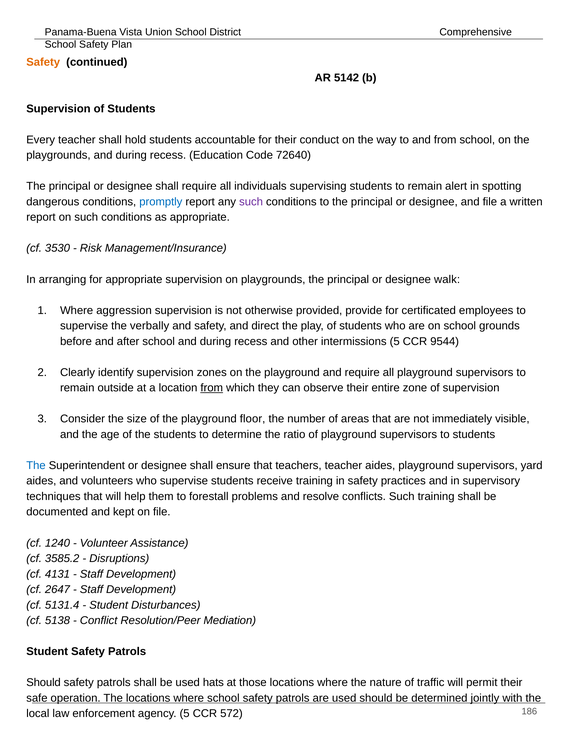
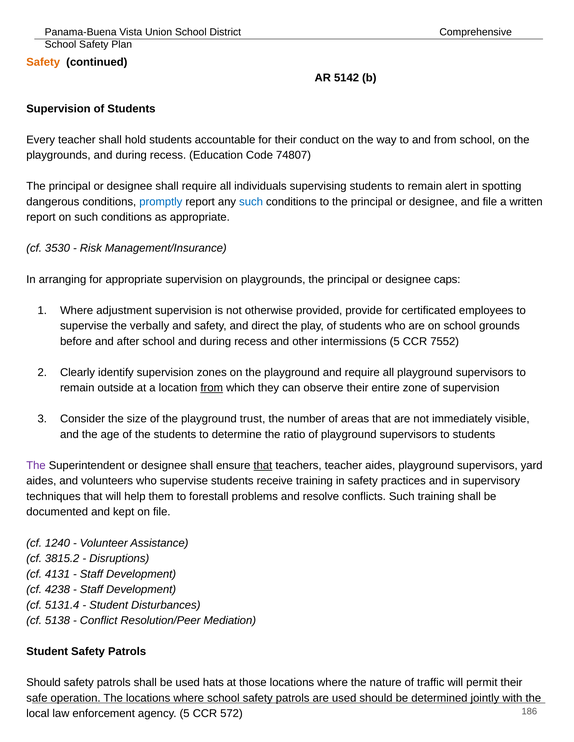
72640: 72640 -> 74807
such at (251, 202) colour: purple -> blue
walk: walk -> caps
aggression: aggression -> adjustment
9544: 9544 -> 7552
floor: floor -> trust
The at (36, 466) colour: blue -> purple
that at (263, 466) underline: none -> present
3585.2: 3585.2 -> 3815.2
2647: 2647 -> 4238
